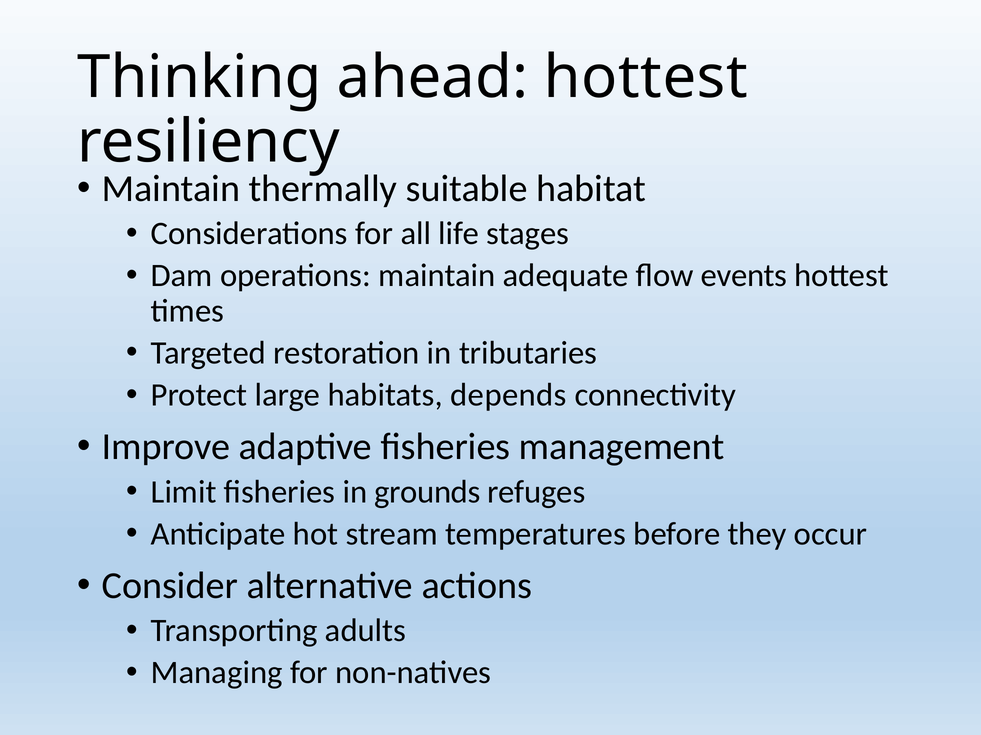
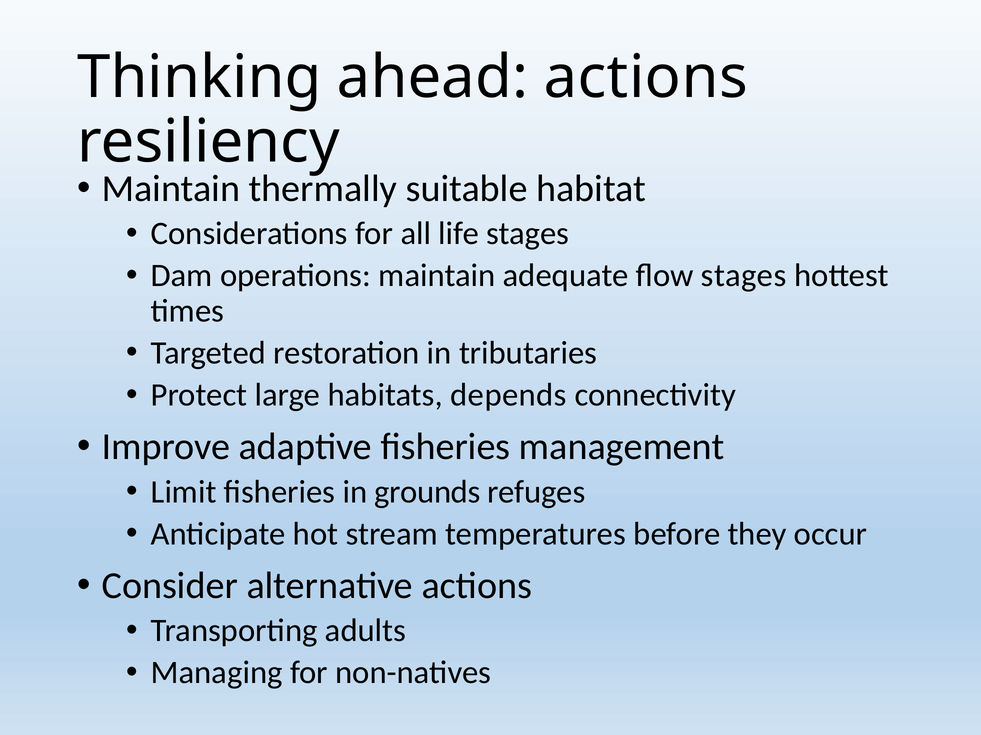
ahead hottest: hottest -> actions
flow events: events -> stages
